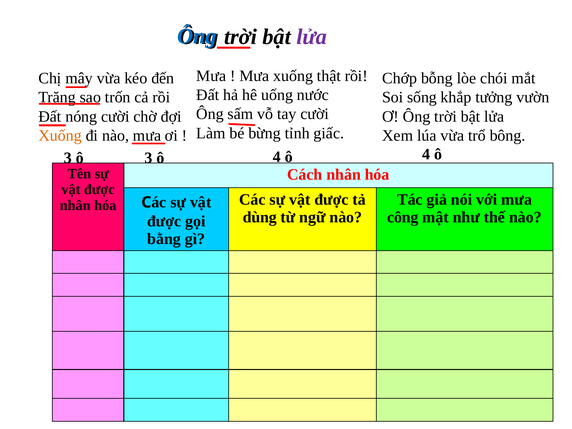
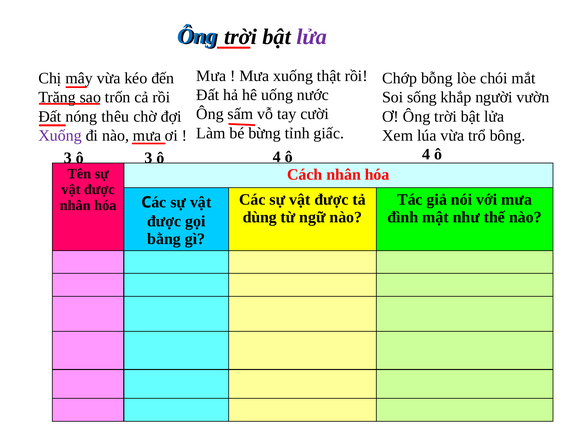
tưởng: tưởng -> người
nóng cười: cười -> thêu
Xuống at (60, 136) colour: orange -> purple
công: công -> đình
